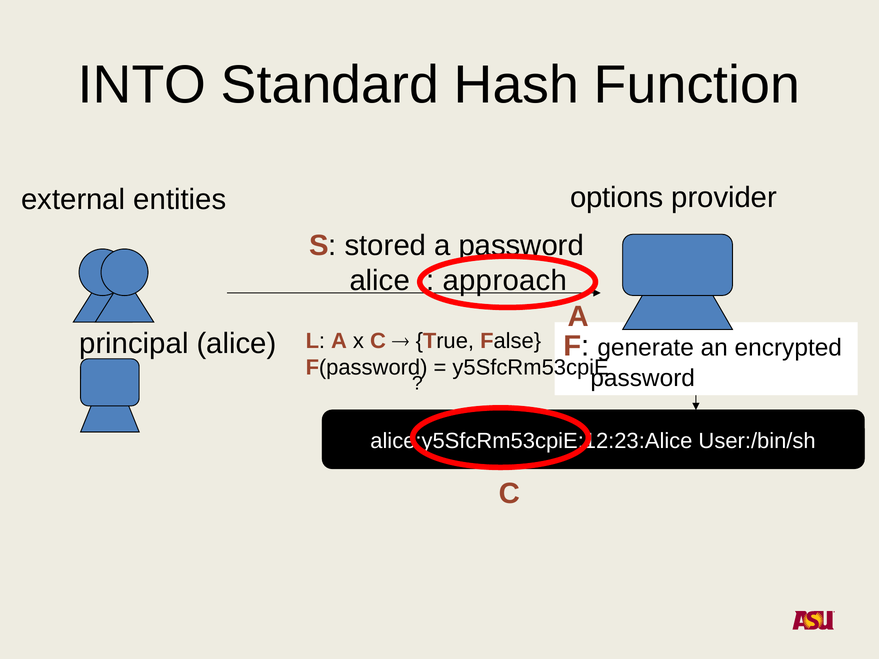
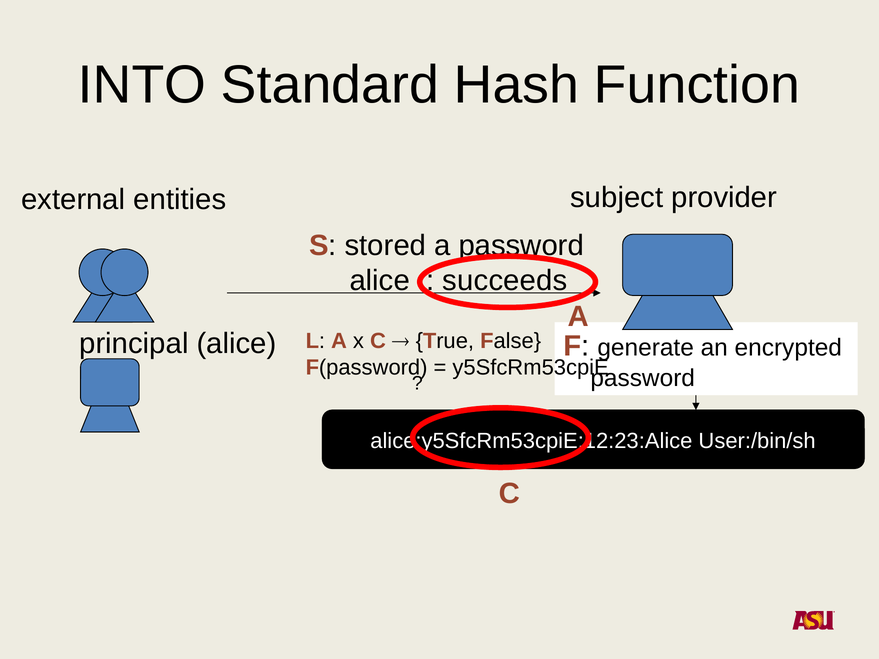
options: options -> subject
approach: approach -> succeeds
